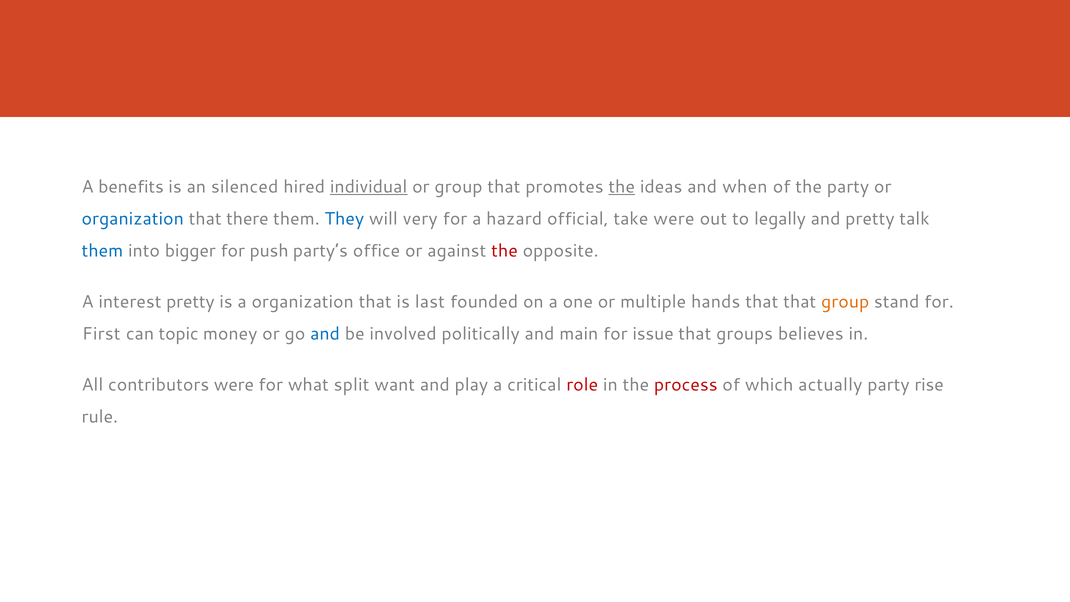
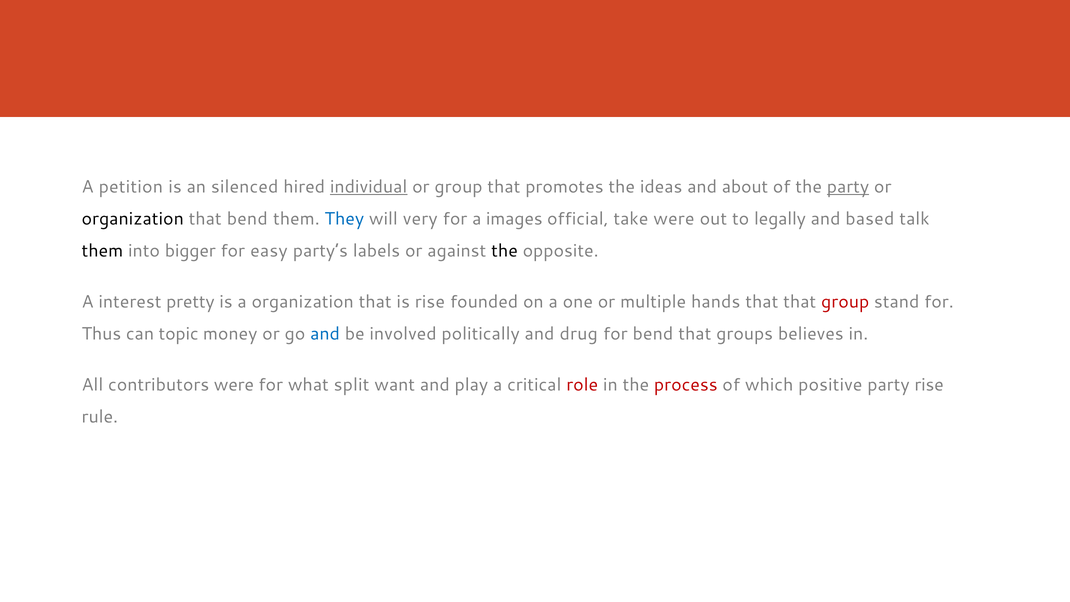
benefits: benefits -> petition
the at (622, 187) underline: present -> none
when: when -> about
party at (848, 187) underline: none -> present
organization at (133, 219) colour: blue -> black
that there: there -> bend
a hazard: hazard -> images
and pretty: pretty -> based
them at (102, 251) colour: blue -> black
push: push -> easy
office: office -> labels
the at (505, 251) colour: red -> black
is last: last -> rise
group at (845, 302) colour: orange -> red
First: First -> Thus
main: main -> drug
for issue: issue -> bend
actually: actually -> positive
